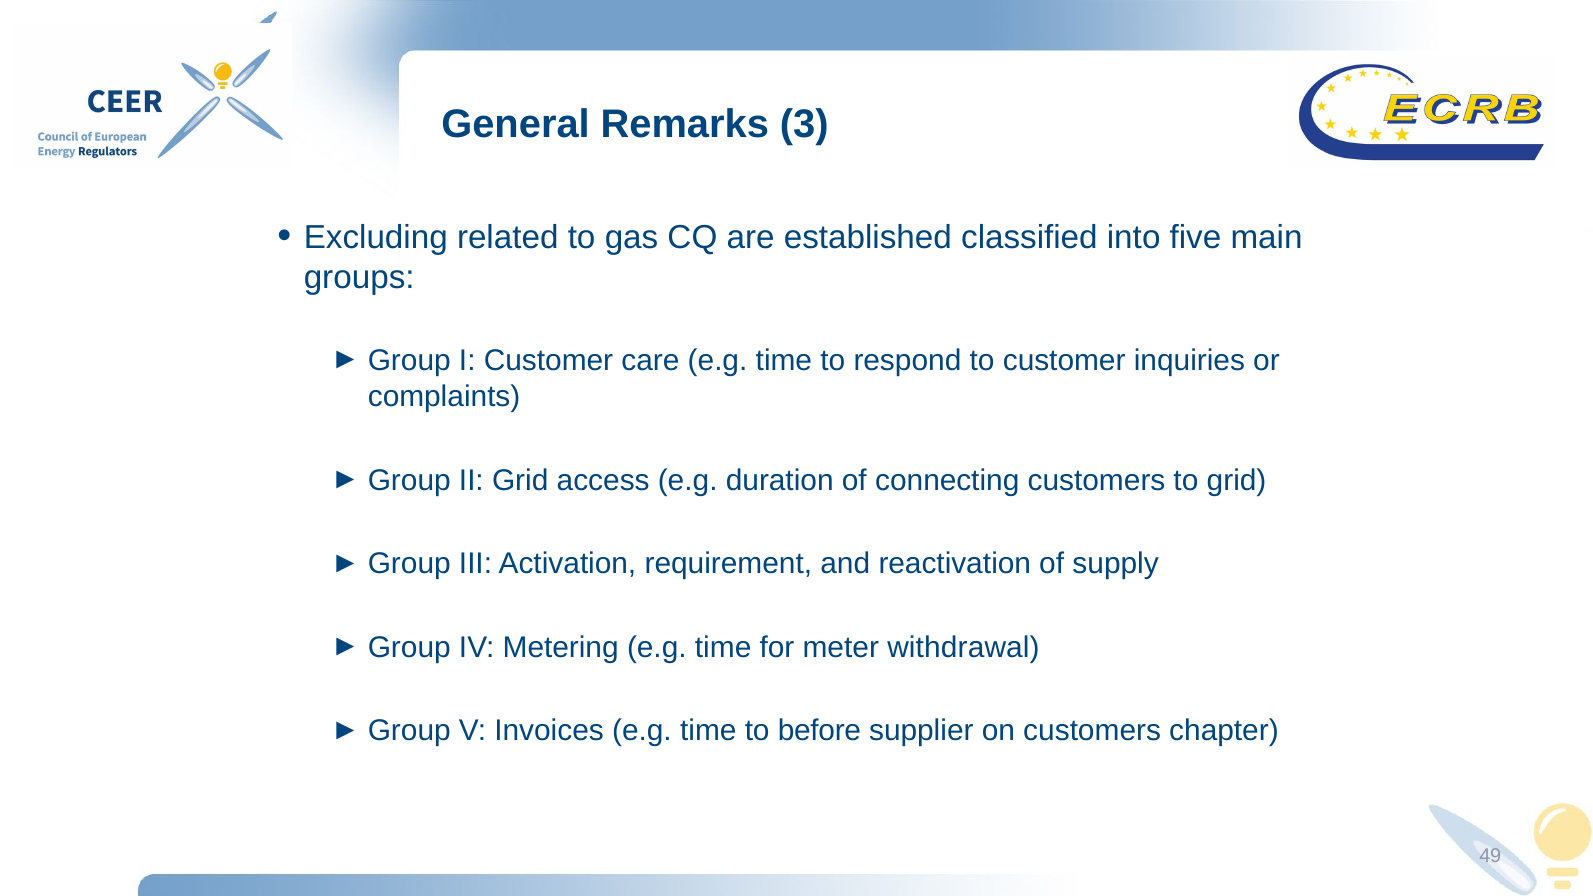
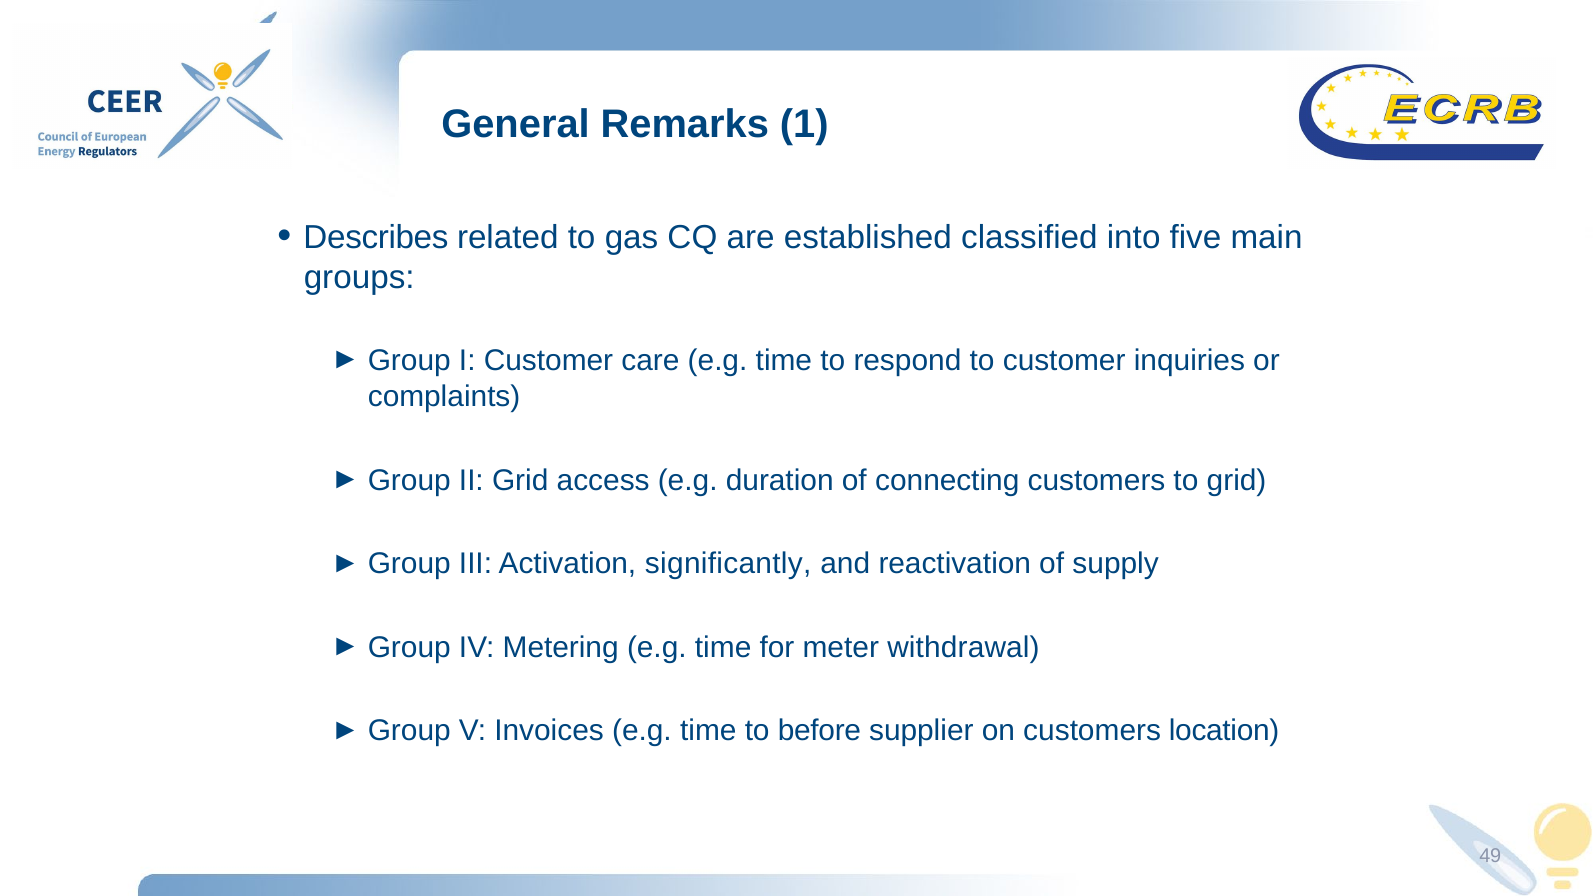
3: 3 -> 1
Excluding: Excluding -> Describes
requirement: requirement -> significantly
chapter: chapter -> location
